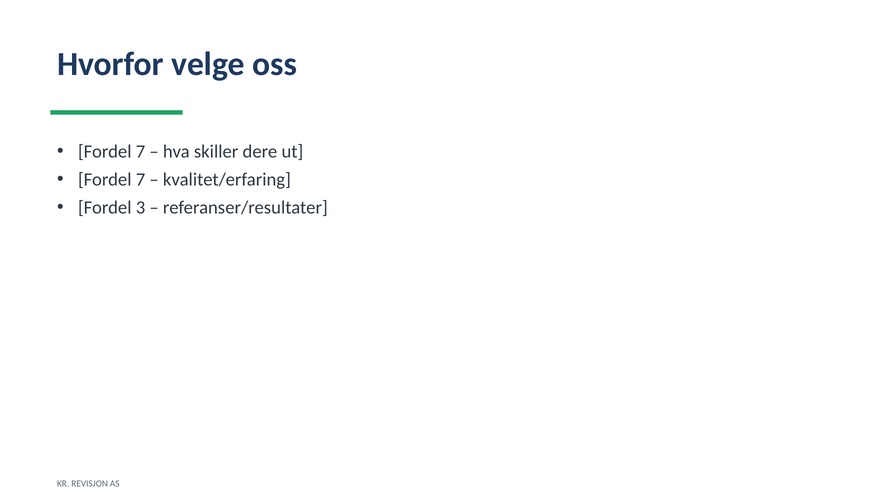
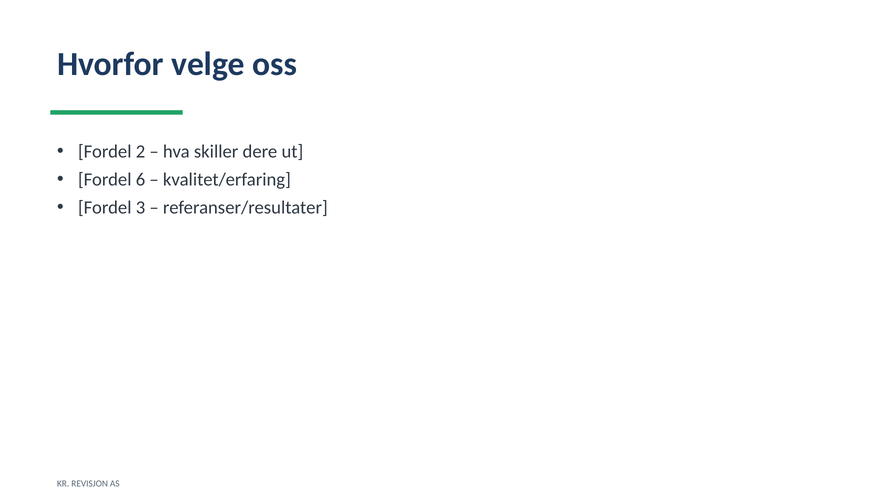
7 at (141, 152): 7 -> 2
7 at (141, 180): 7 -> 6
